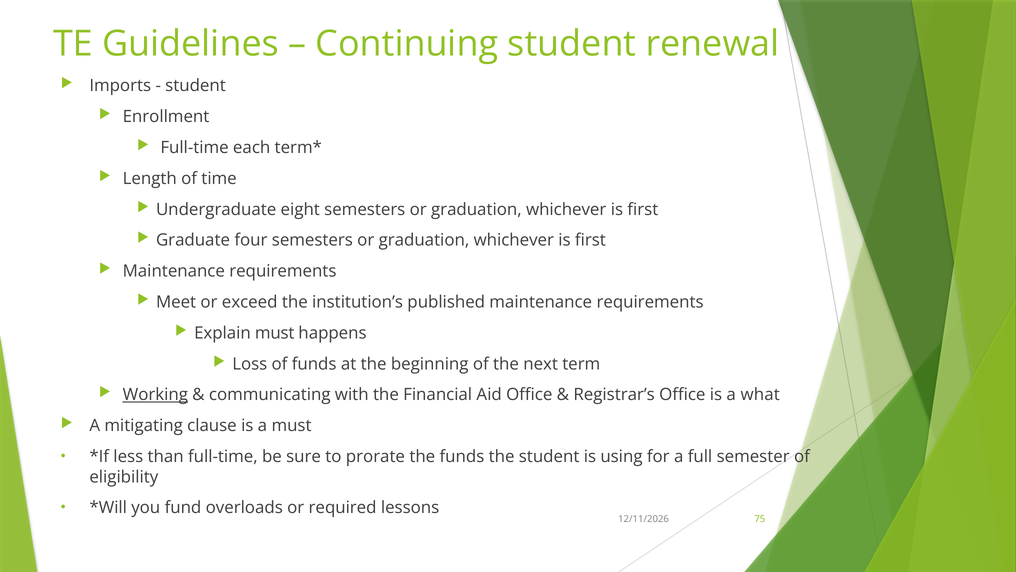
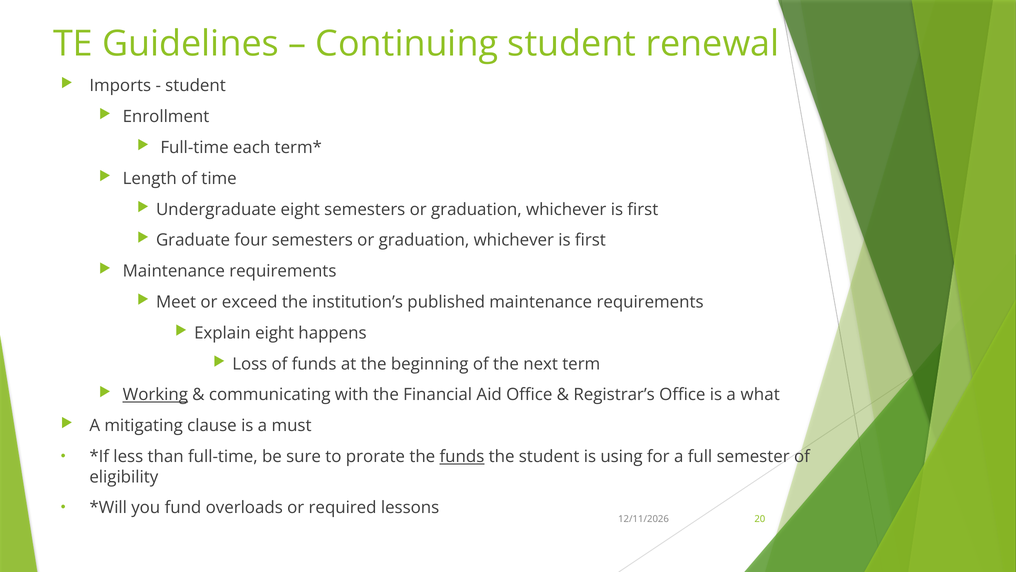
Explain must: must -> eight
funds at (462, 456) underline: none -> present
75: 75 -> 20
